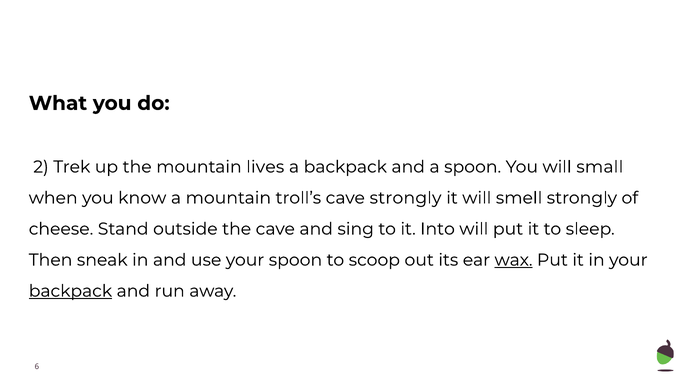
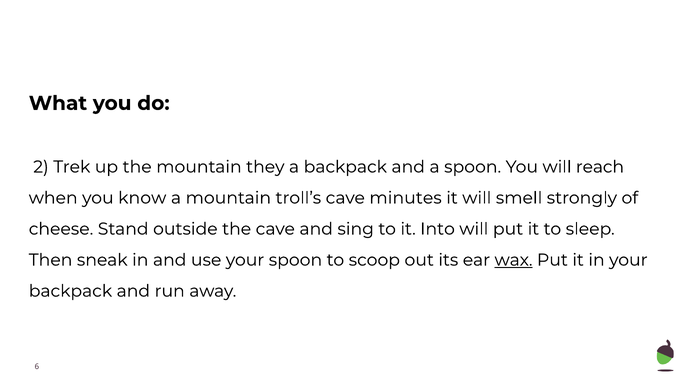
lives: lives -> they
small: small -> reach
cave strongly: strongly -> minutes
backpack at (70, 291) underline: present -> none
